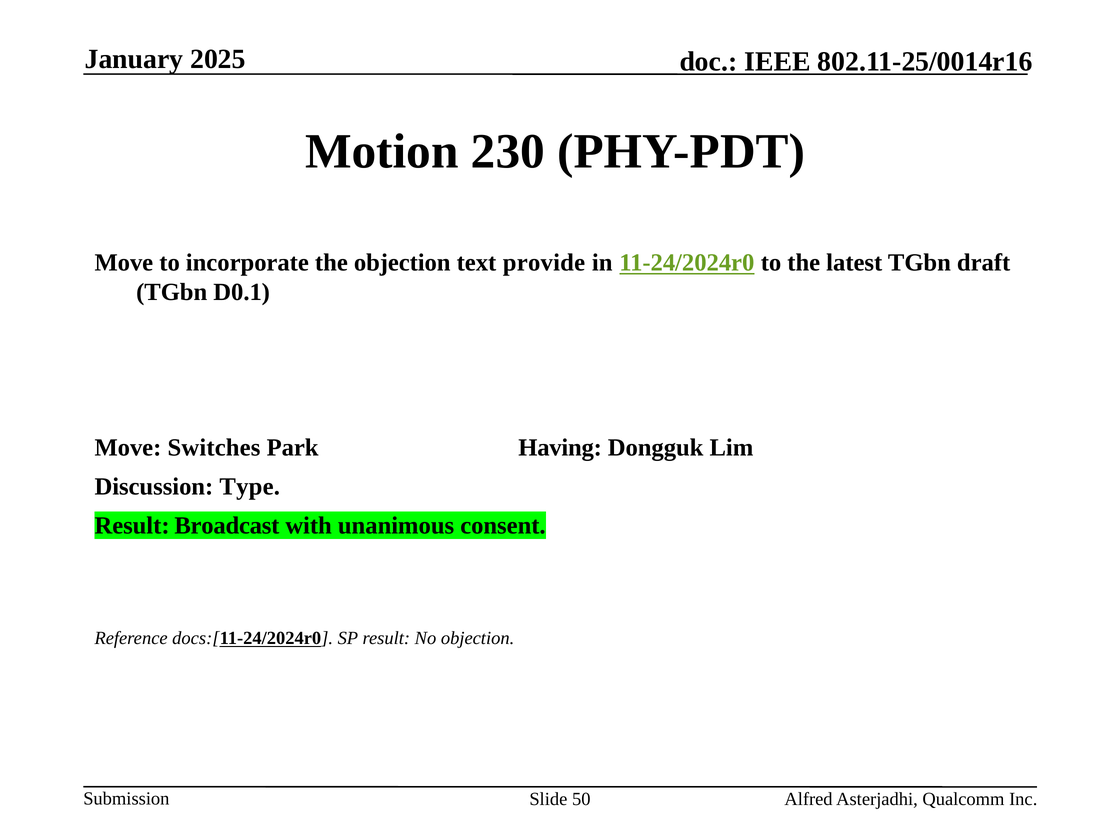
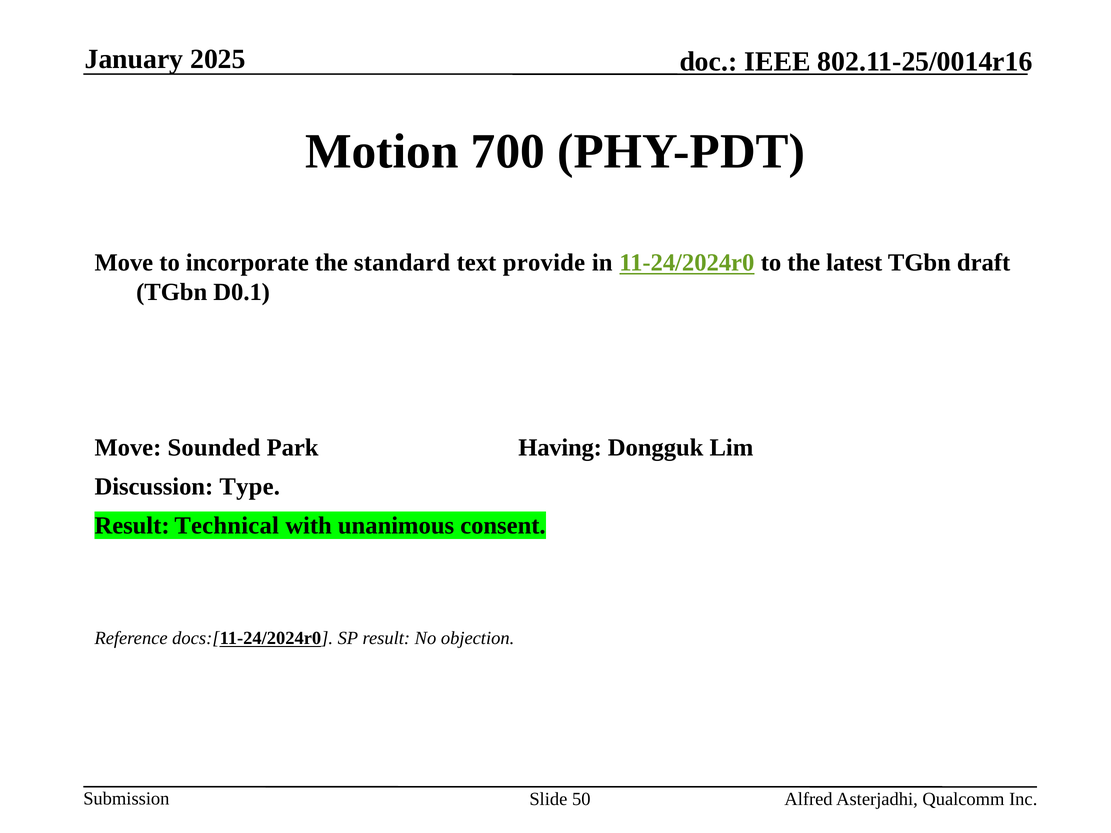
230: 230 -> 700
the objection: objection -> standard
Switches: Switches -> Sounded
Broadcast: Broadcast -> Technical
